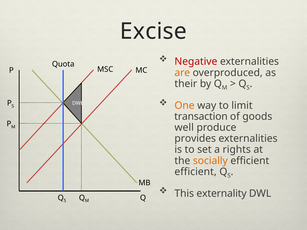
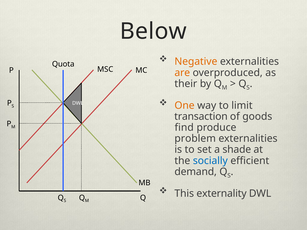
Excise: Excise -> Below
Negative colour: red -> orange
well: well -> find
provides: provides -> problem
rights: rights -> shade
socially colour: orange -> blue
efficient at (196, 172): efficient -> demand
